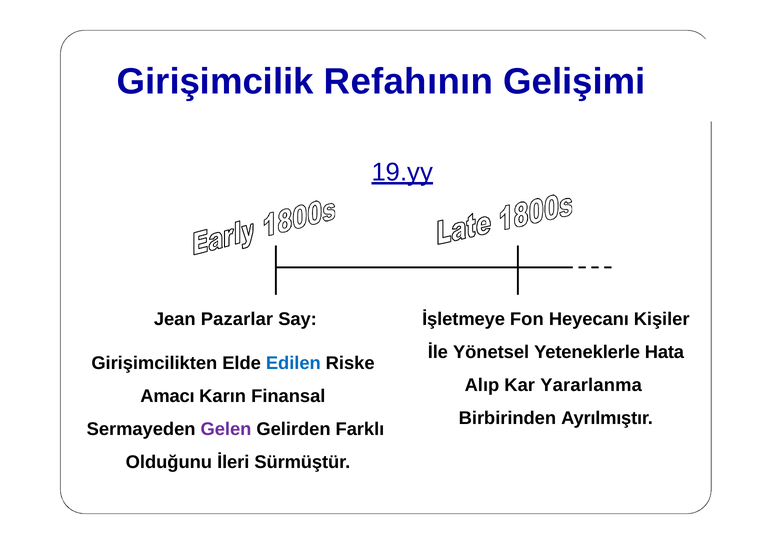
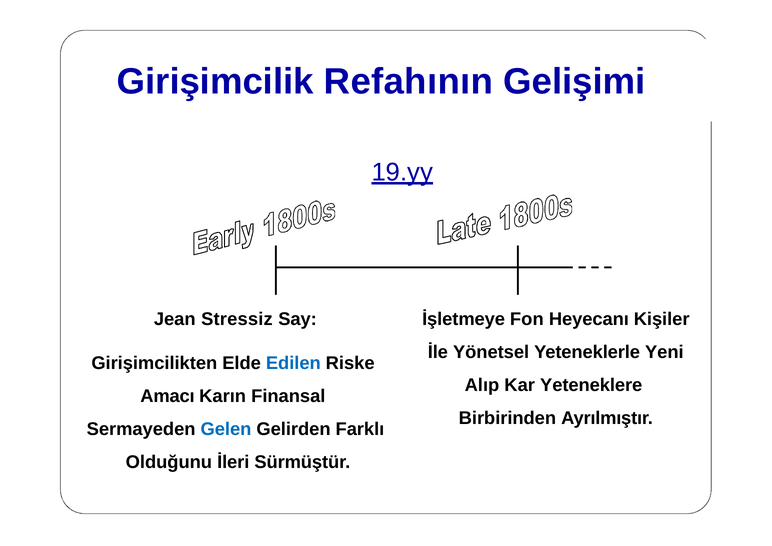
Pazarlar: Pazarlar -> Stressiz
Hata: Hata -> Yeni
Yararlanma: Yararlanma -> Yeteneklere
Gelen colour: purple -> blue
